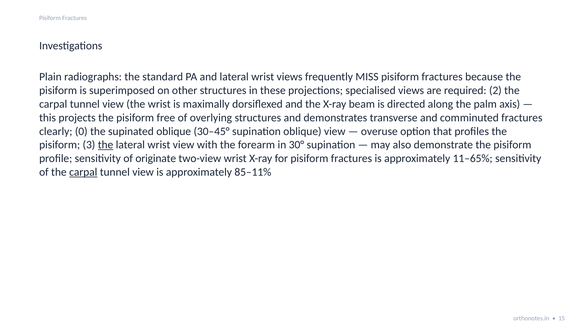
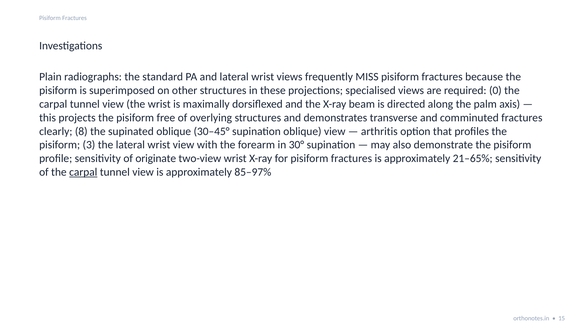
2: 2 -> 0
0: 0 -> 8
overuse: overuse -> arthritis
the at (106, 145) underline: present -> none
11–65%: 11–65% -> 21–65%
85–11%: 85–11% -> 85–97%
